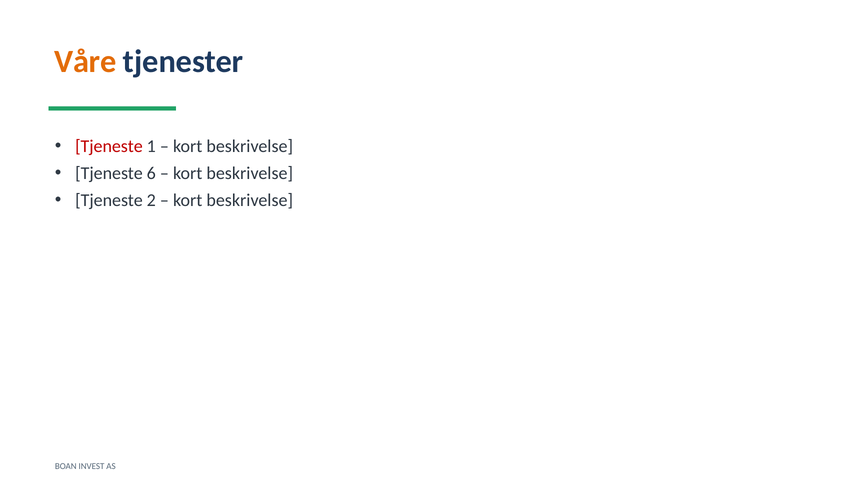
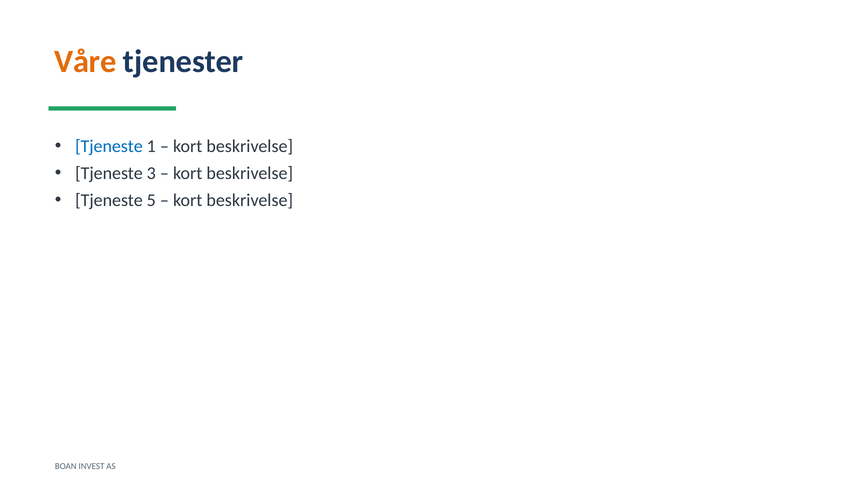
Tjeneste at (109, 146) colour: red -> blue
6: 6 -> 3
2: 2 -> 5
